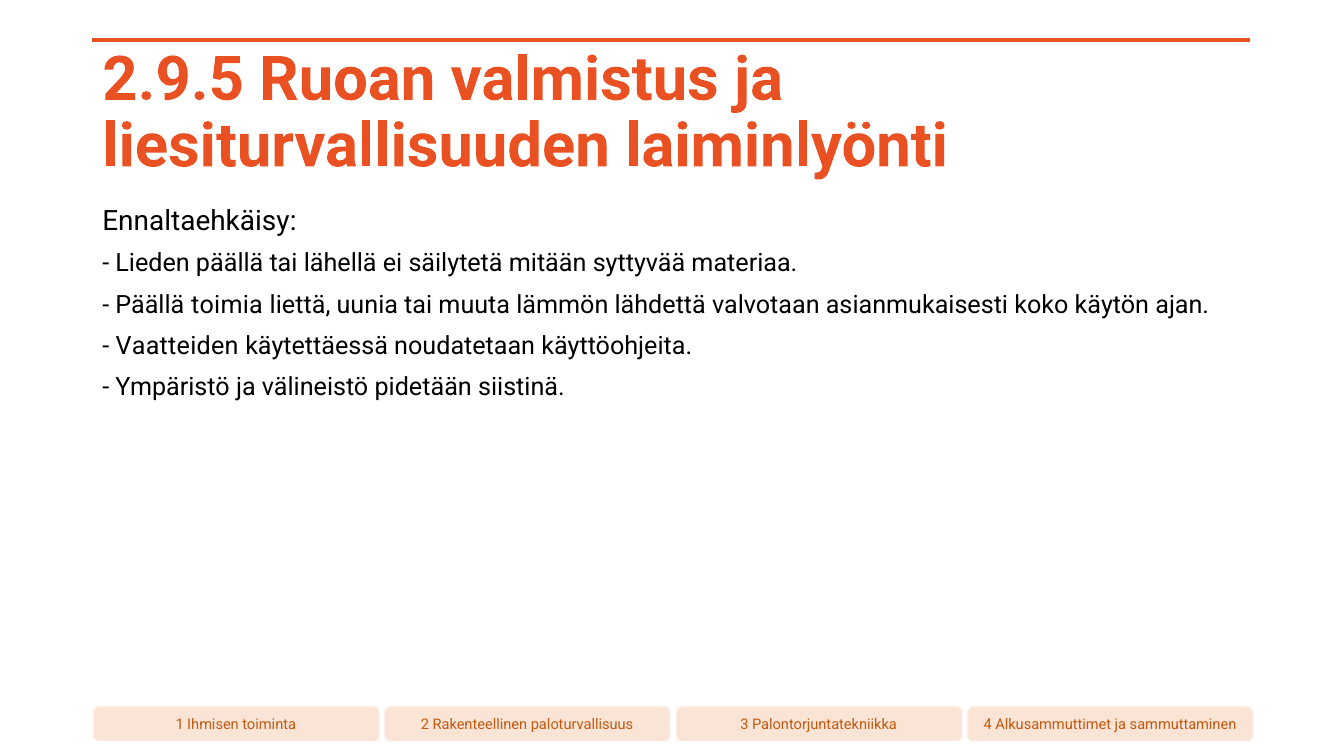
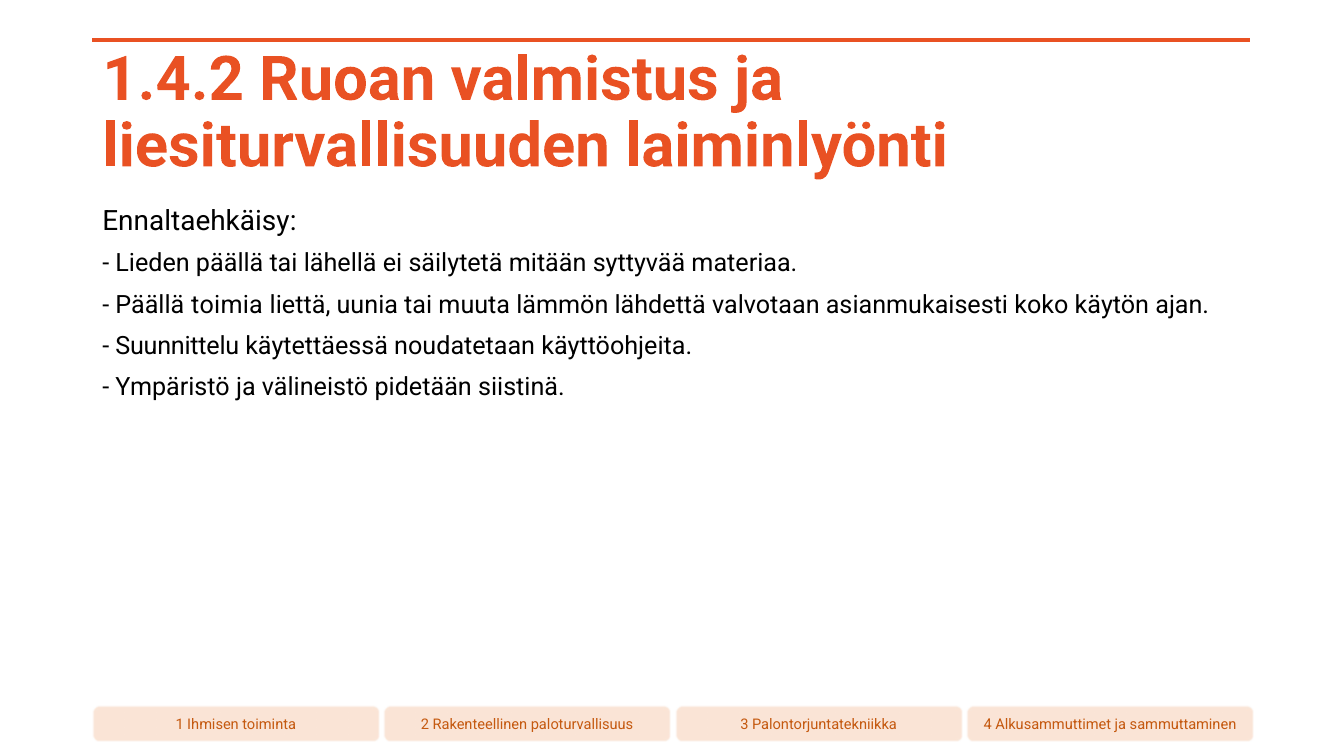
2.9.5: 2.9.5 -> 1.4.2
Vaatteiden: Vaatteiden -> Suunnittelu
